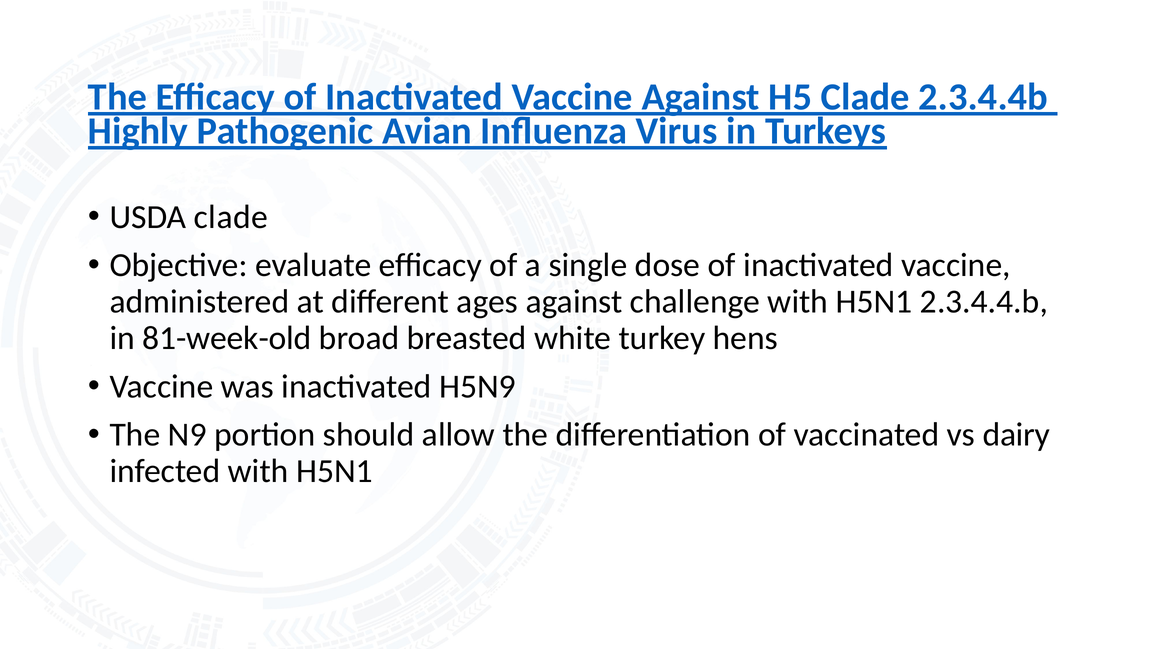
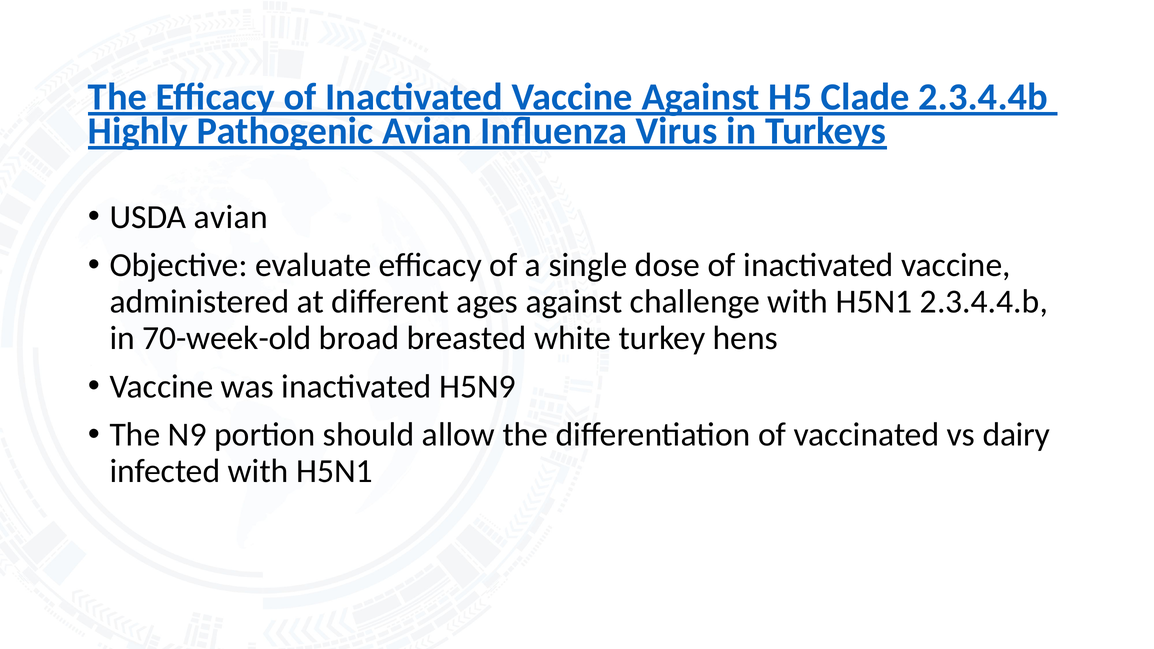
USDA clade: clade -> avian
81-week-old: 81-week-old -> 70-week-old
